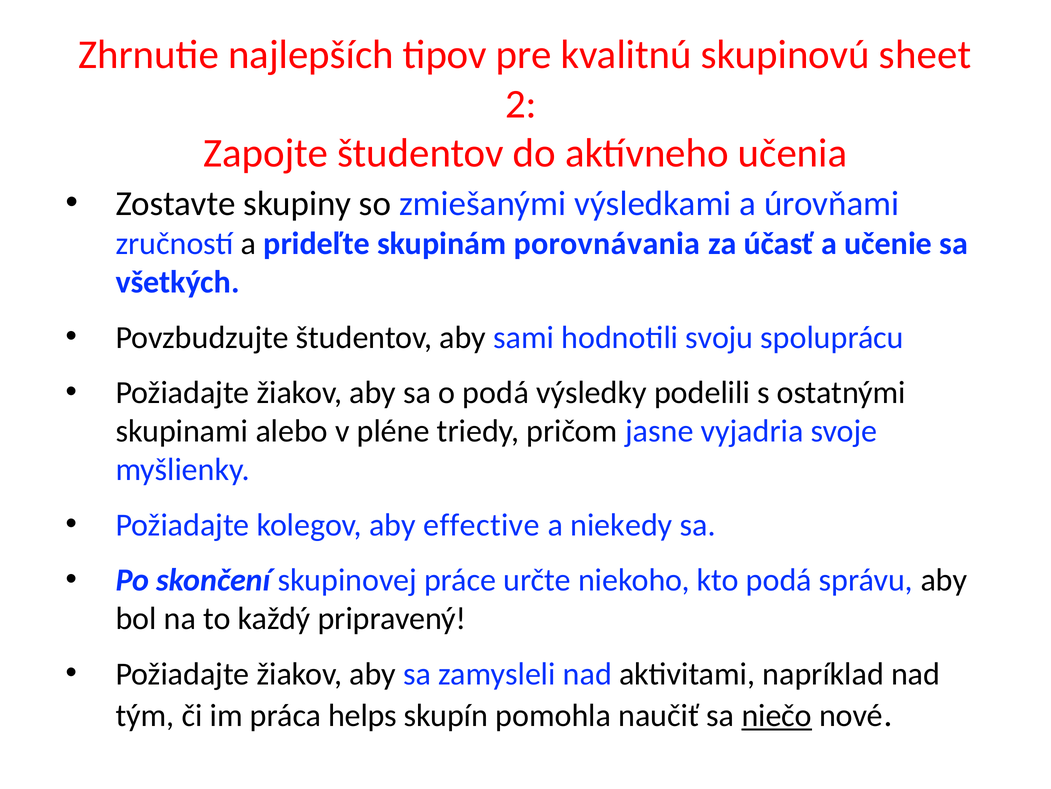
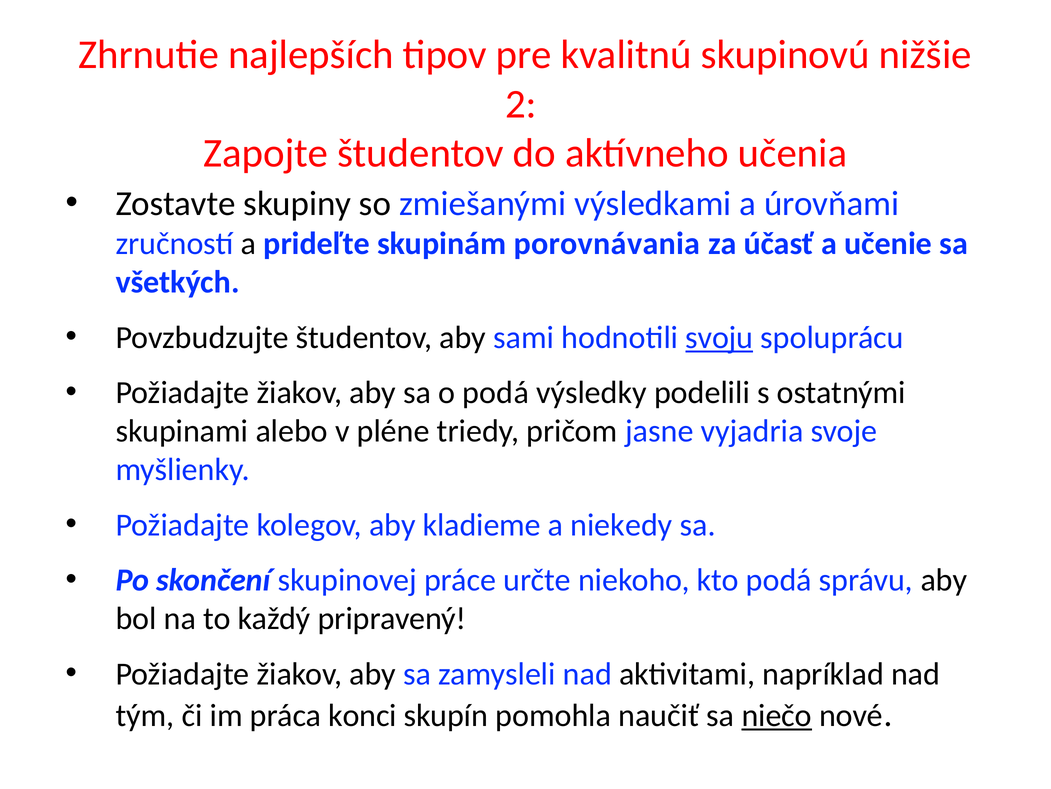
sheet: sheet -> nižšie
svoju underline: none -> present
effective: effective -> kladieme
helps: helps -> konci
